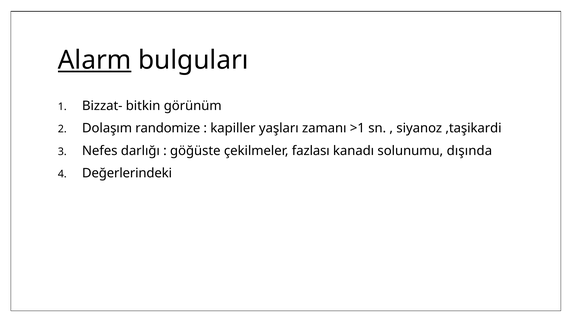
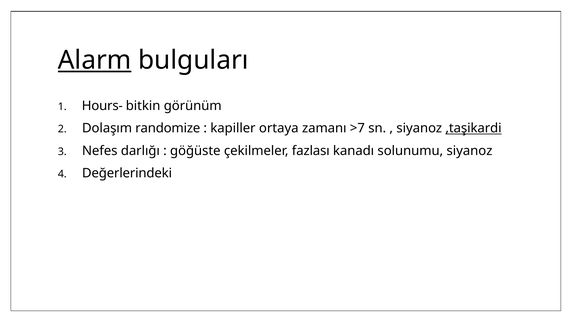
Bizzat-: Bizzat- -> Hours-
yaşları: yaşları -> ortaya
>1: >1 -> >7
,taşikardi underline: none -> present
solunumu dışında: dışında -> siyanoz
